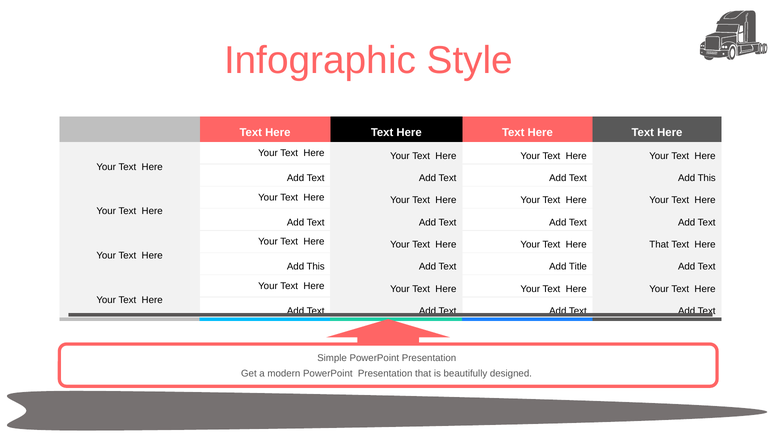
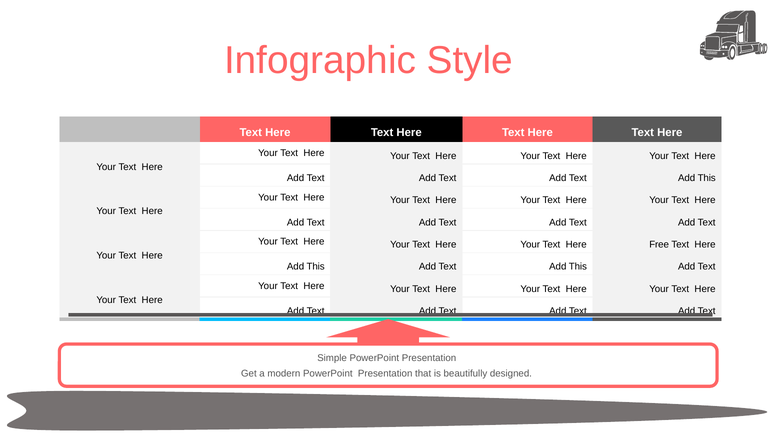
Here That: That -> Free
Title at (578, 267): Title -> This
